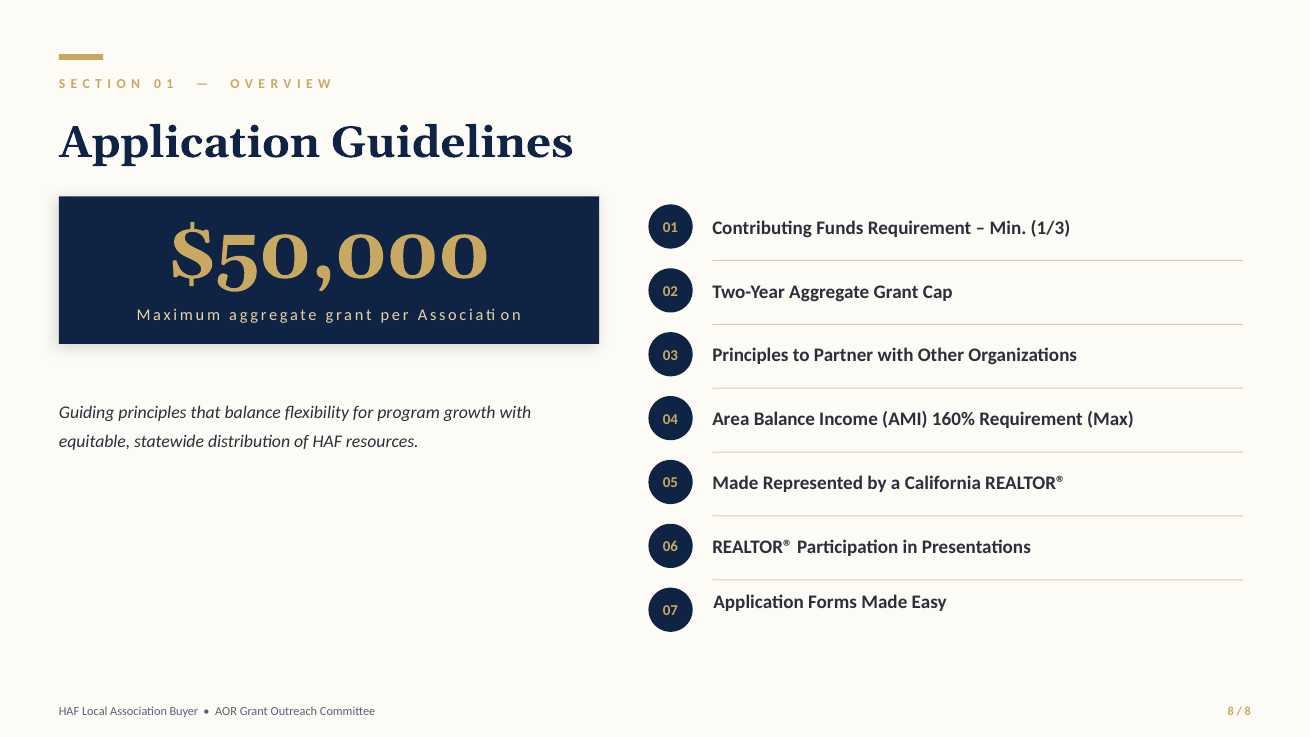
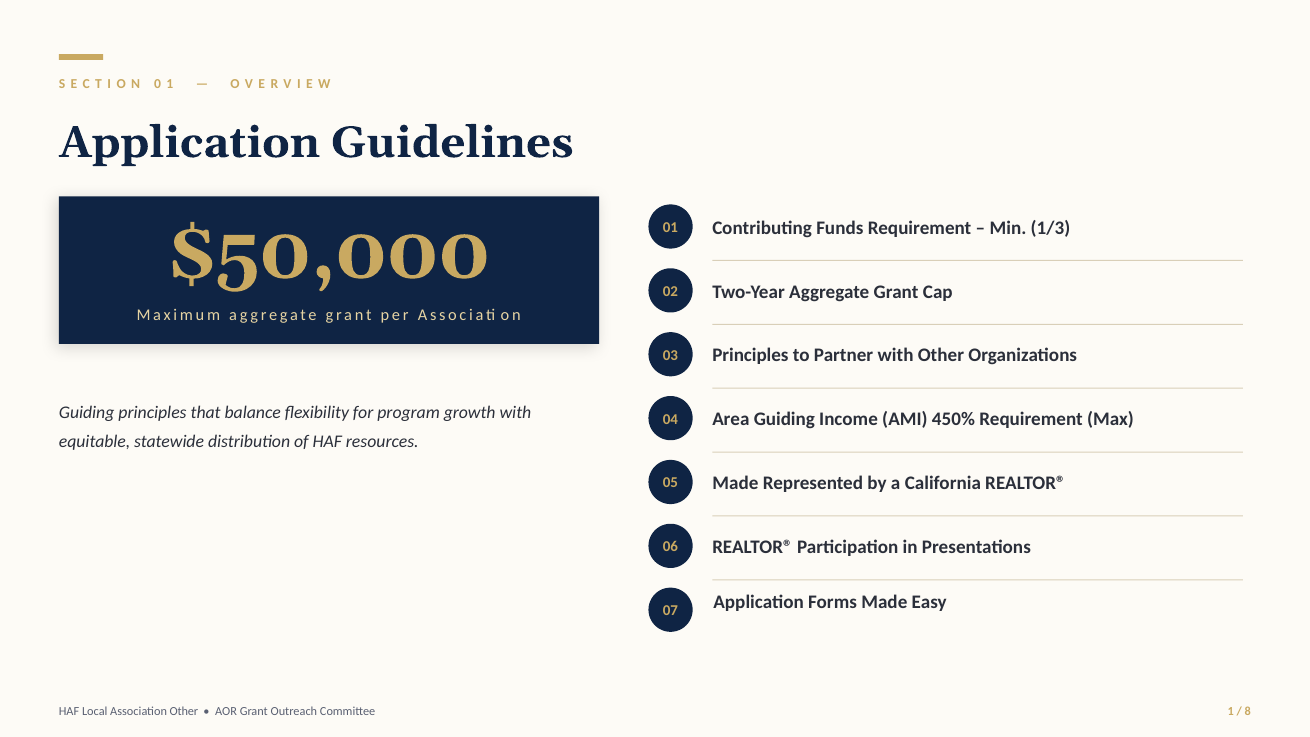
Area Balance: Balance -> Guiding
160%: 160% -> 450%
Association Buyer: Buyer -> Other
Committee 8: 8 -> 1
